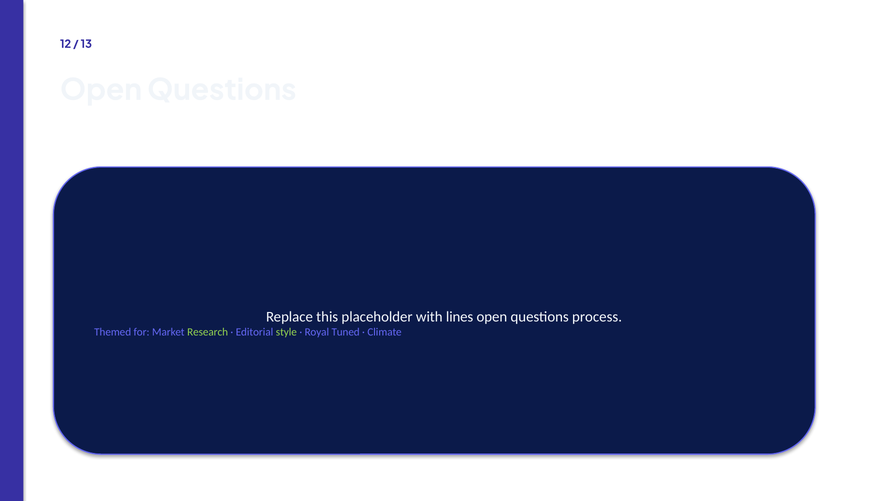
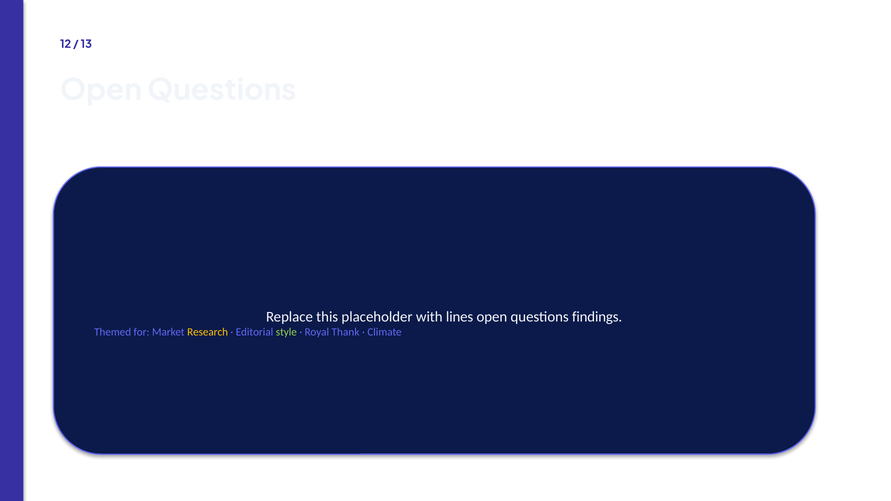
process: process -> findings
Research colour: light green -> yellow
Tuned: Tuned -> Thank
